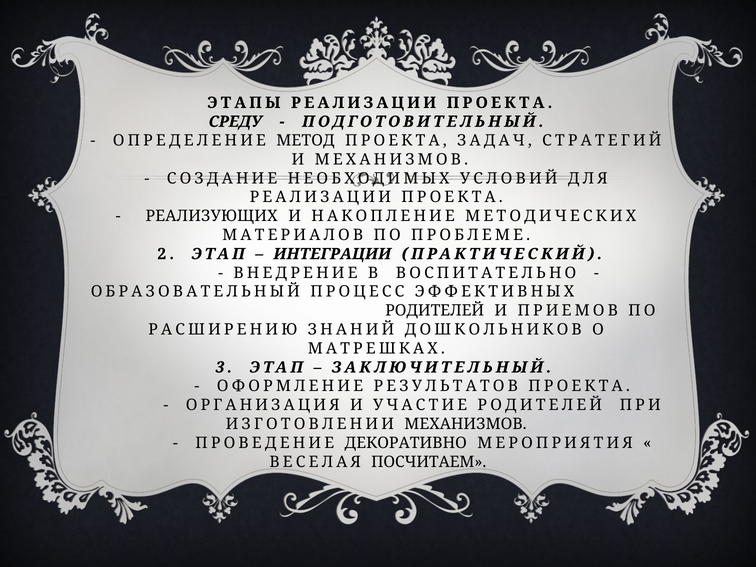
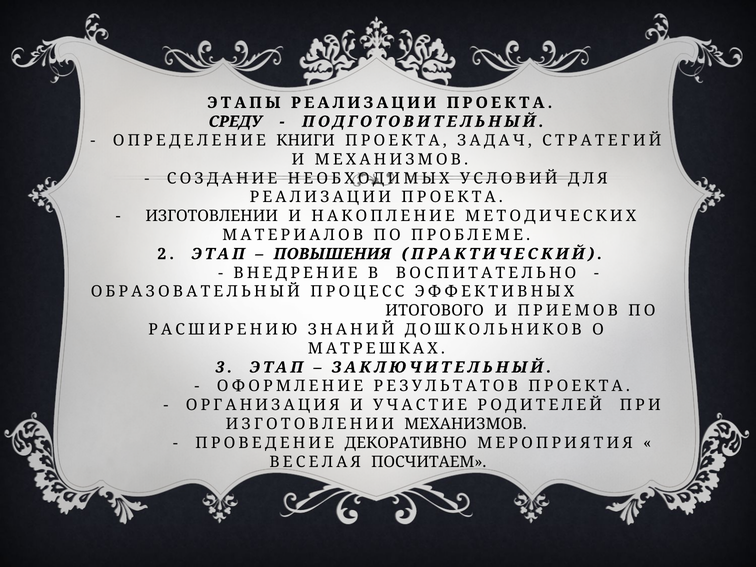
МЕТОД: МЕТОД -> КНИГИ
РЕАЛИЗУЮЩИХ at (212, 216): РЕАЛИЗУЮЩИХ -> ИЗГОТОВЛЕНИИ
ИНТЕГРАЦИИ: ИНТЕГРАЦИИ -> ПОВЫШЕНИЯ
РОДИТЕЛЕЙ at (435, 311): РОДИТЕЛЕЙ -> ИТОГОВОГО
